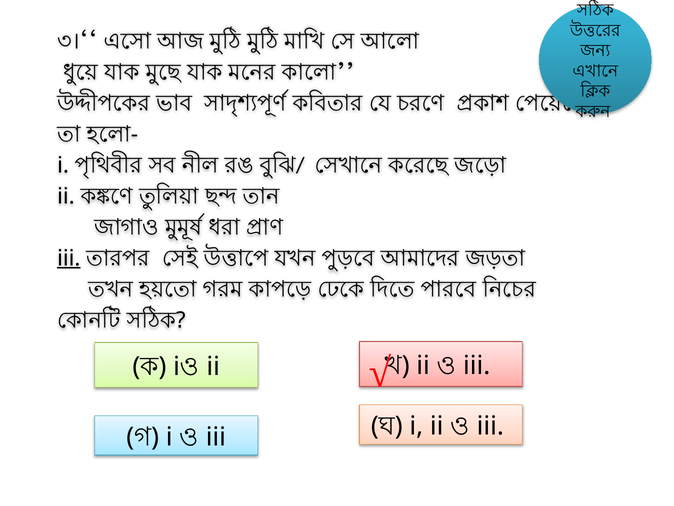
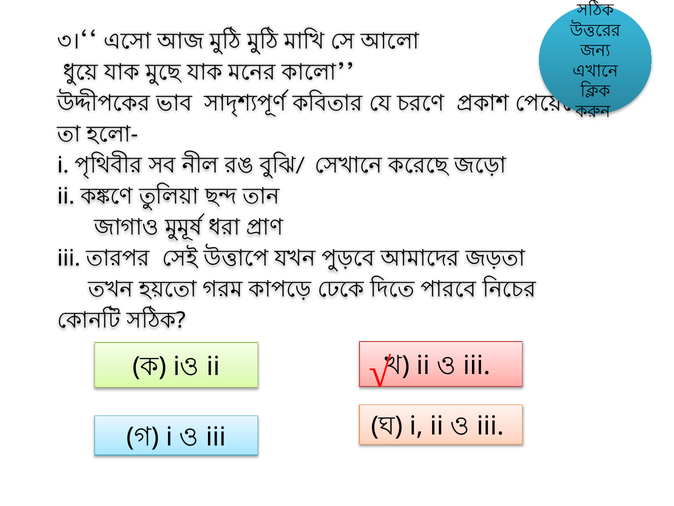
iii at (69, 258) underline: present -> none
